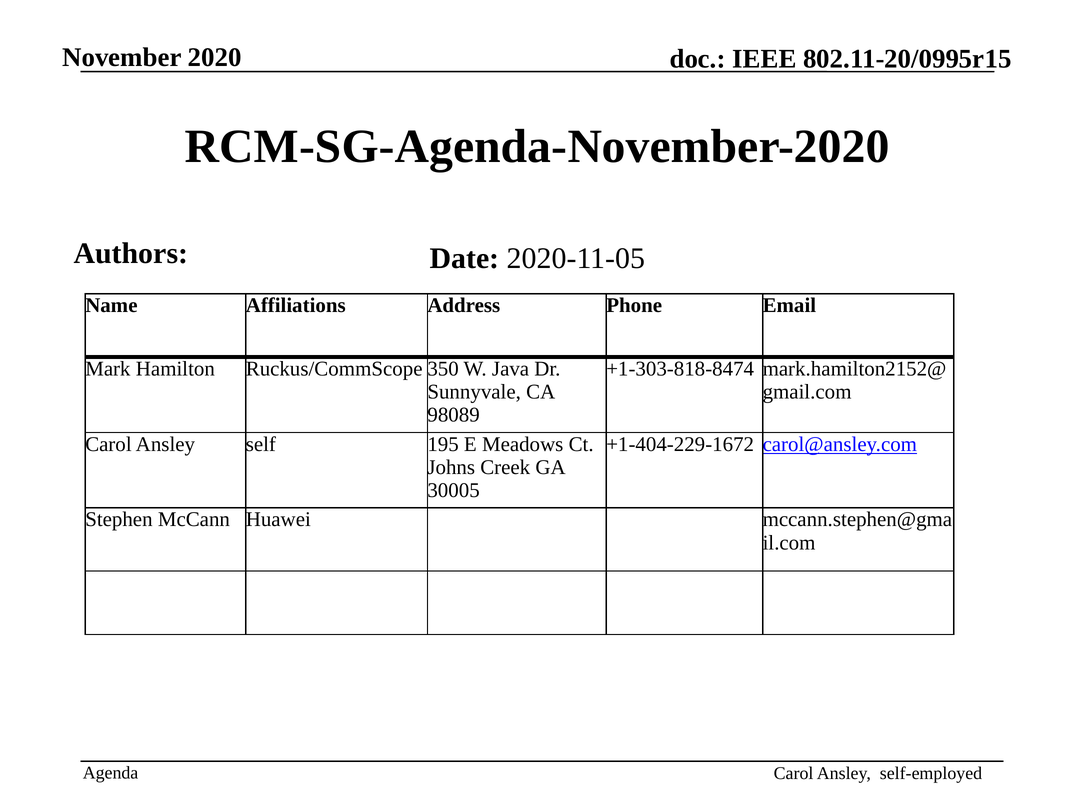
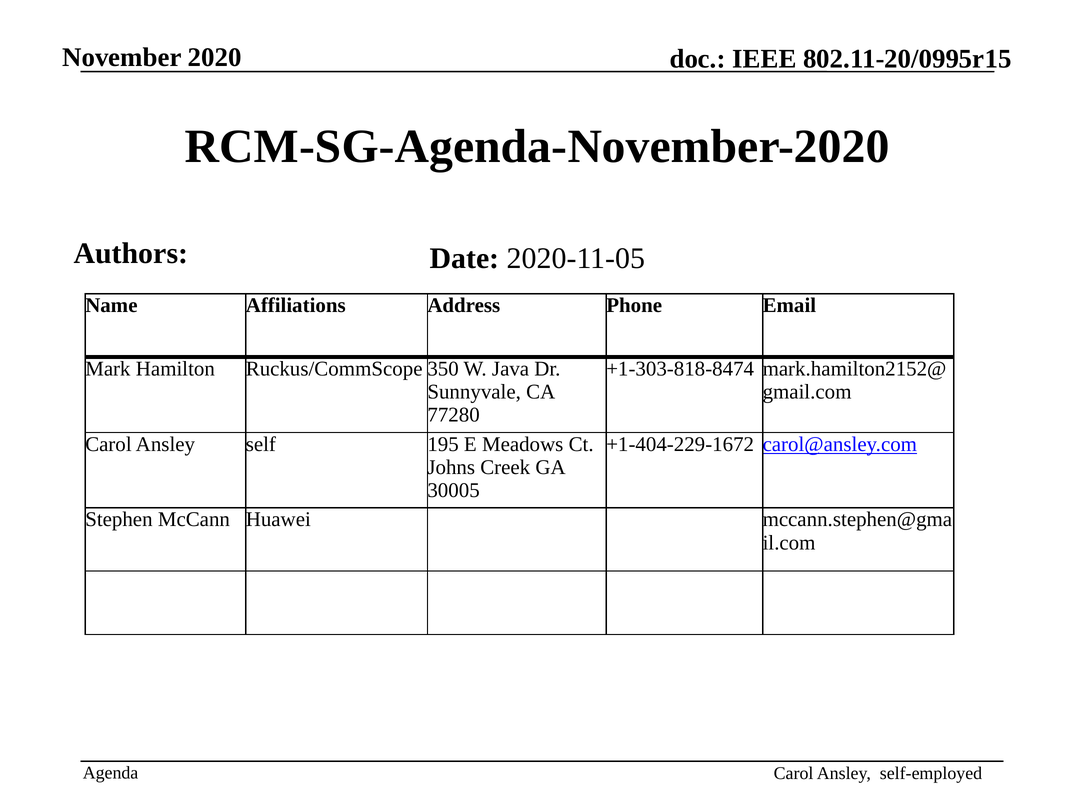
98089: 98089 -> 77280
